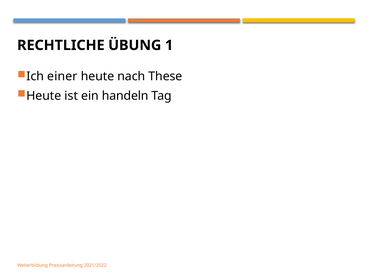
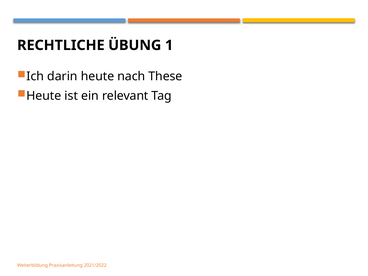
einer: einer -> darin
handeln: handeln -> relevant
